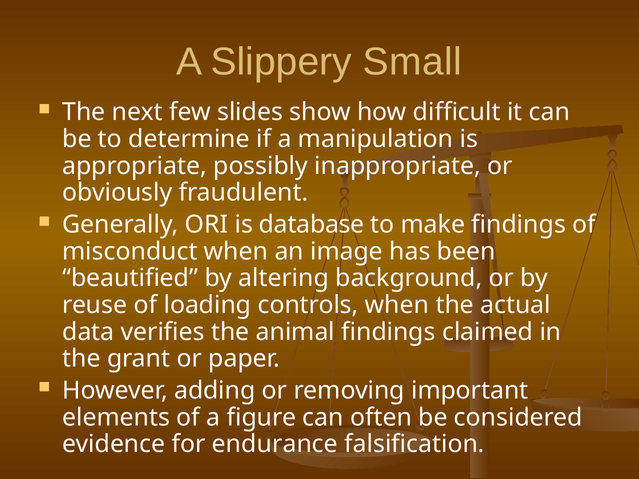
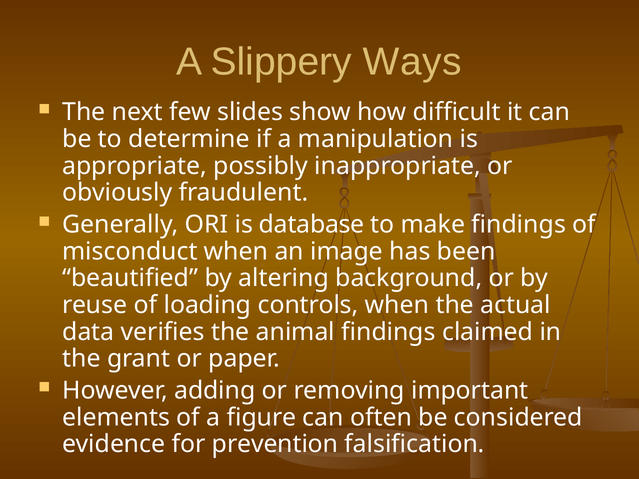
Small: Small -> Ways
endurance: endurance -> prevention
